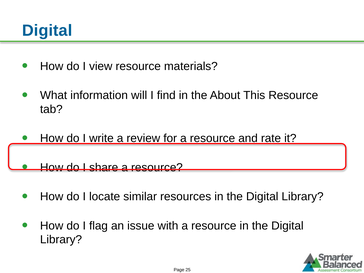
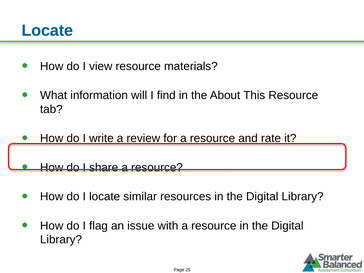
Digital at (47, 30): Digital -> Locate
